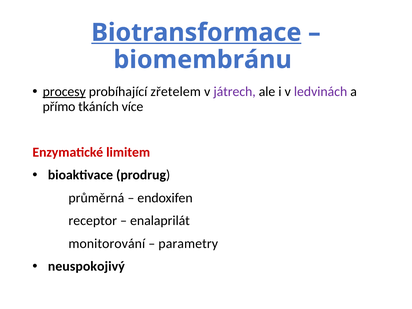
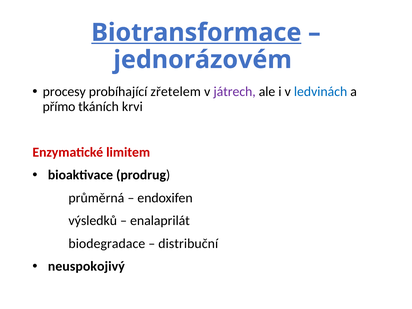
biomembránu: biomembránu -> jednorázovém
procesy underline: present -> none
ledvinách colour: purple -> blue
více: více -> krvi
receptor: receptor -> výsledků
monitorování: monitorování -> biodegradace
parametry: parametry -> distribuční
